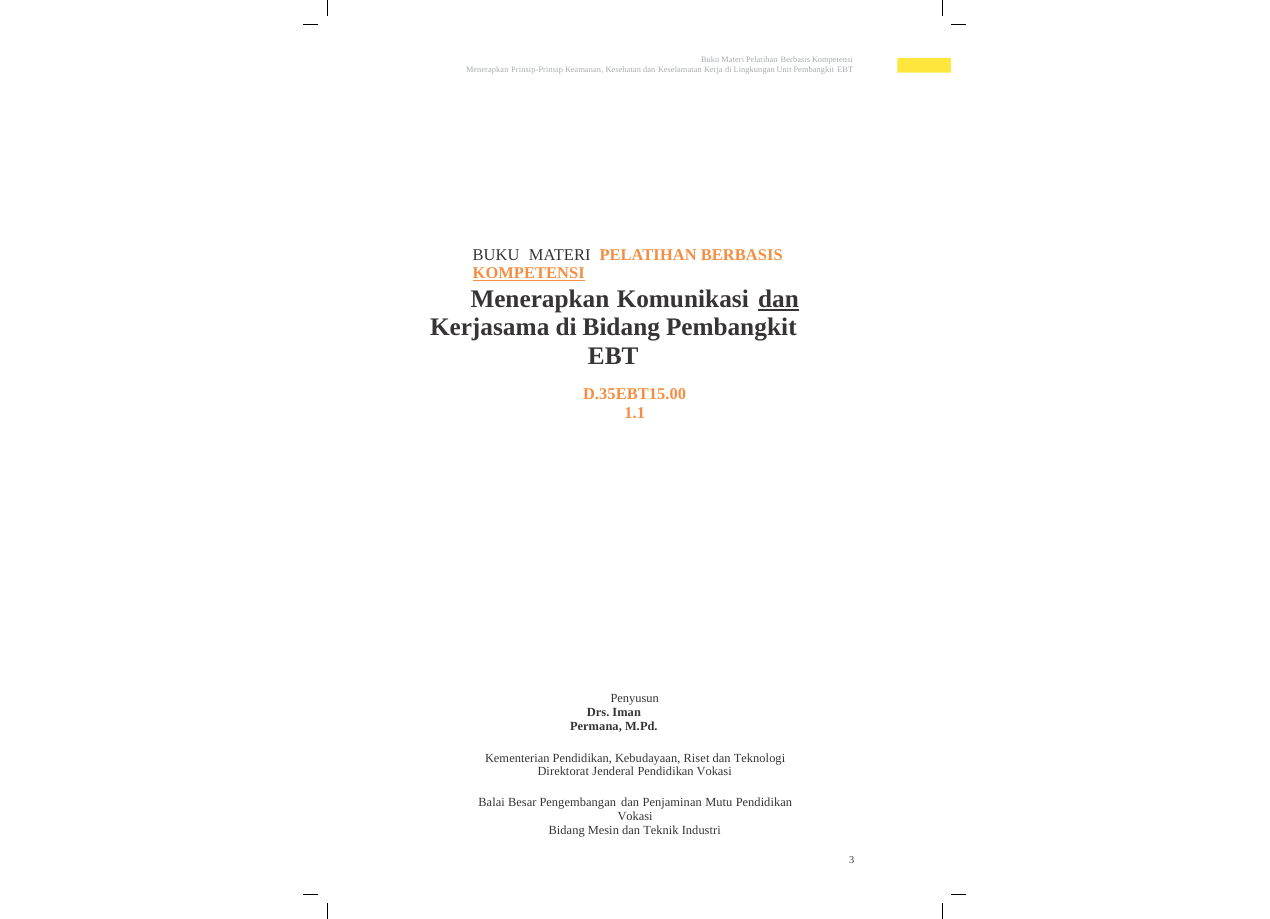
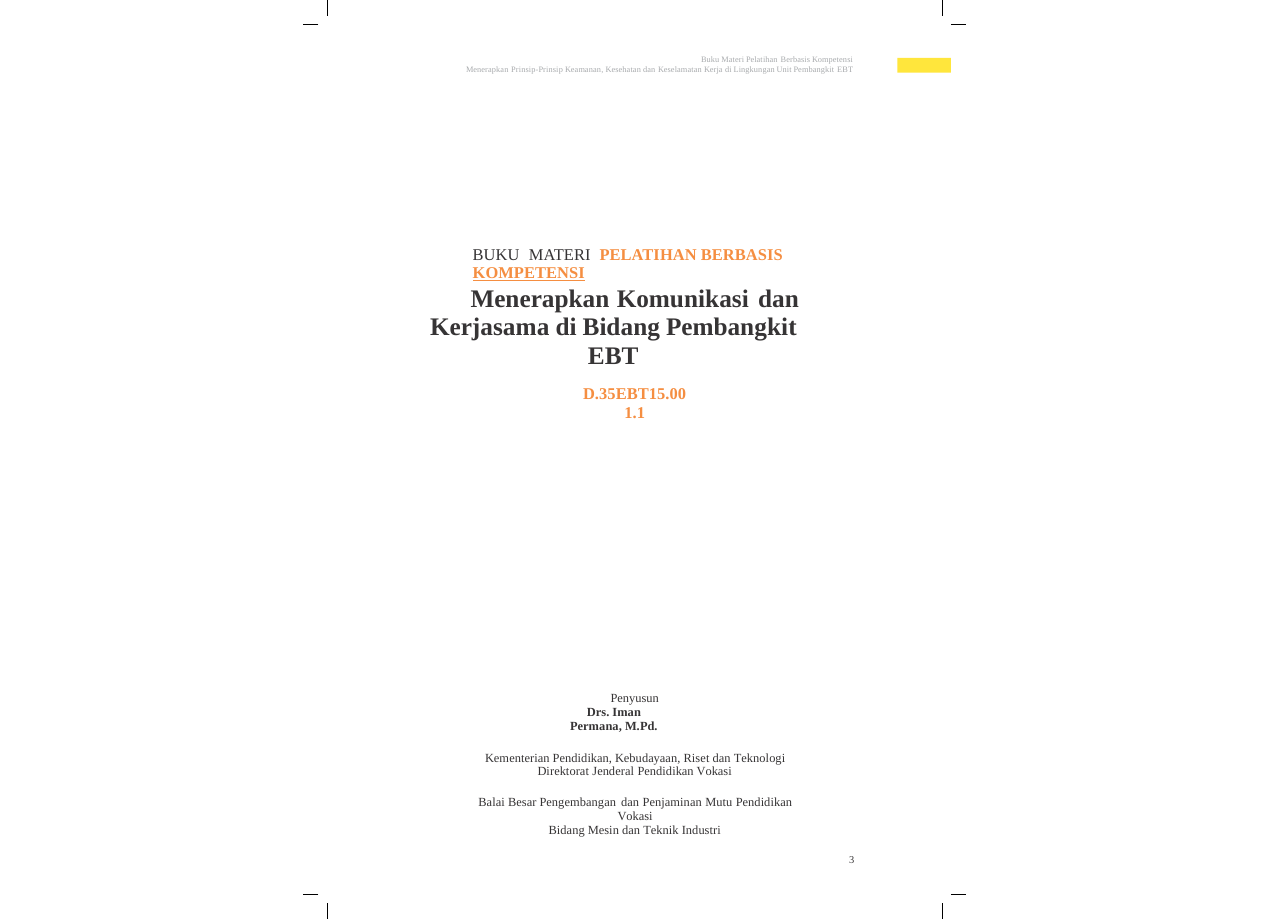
dan at (778, 299) underline: present -> none
